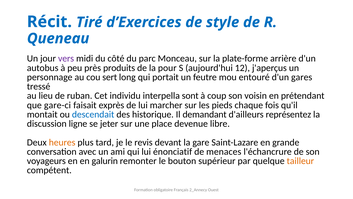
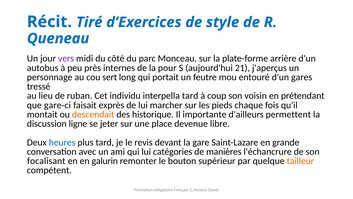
produits: produits -> internes
12: 12 -> 21
interpella sont: sont -> tard
descendait colour: blue -> orange
demandant: demandant -> importante
représentez: représentez -> permettent
heures colour: orange -> blue
énonciatif: énonciatif -> catégories
menaces: menaces -> manières
voyageurs: voyageurs -> focalisant
